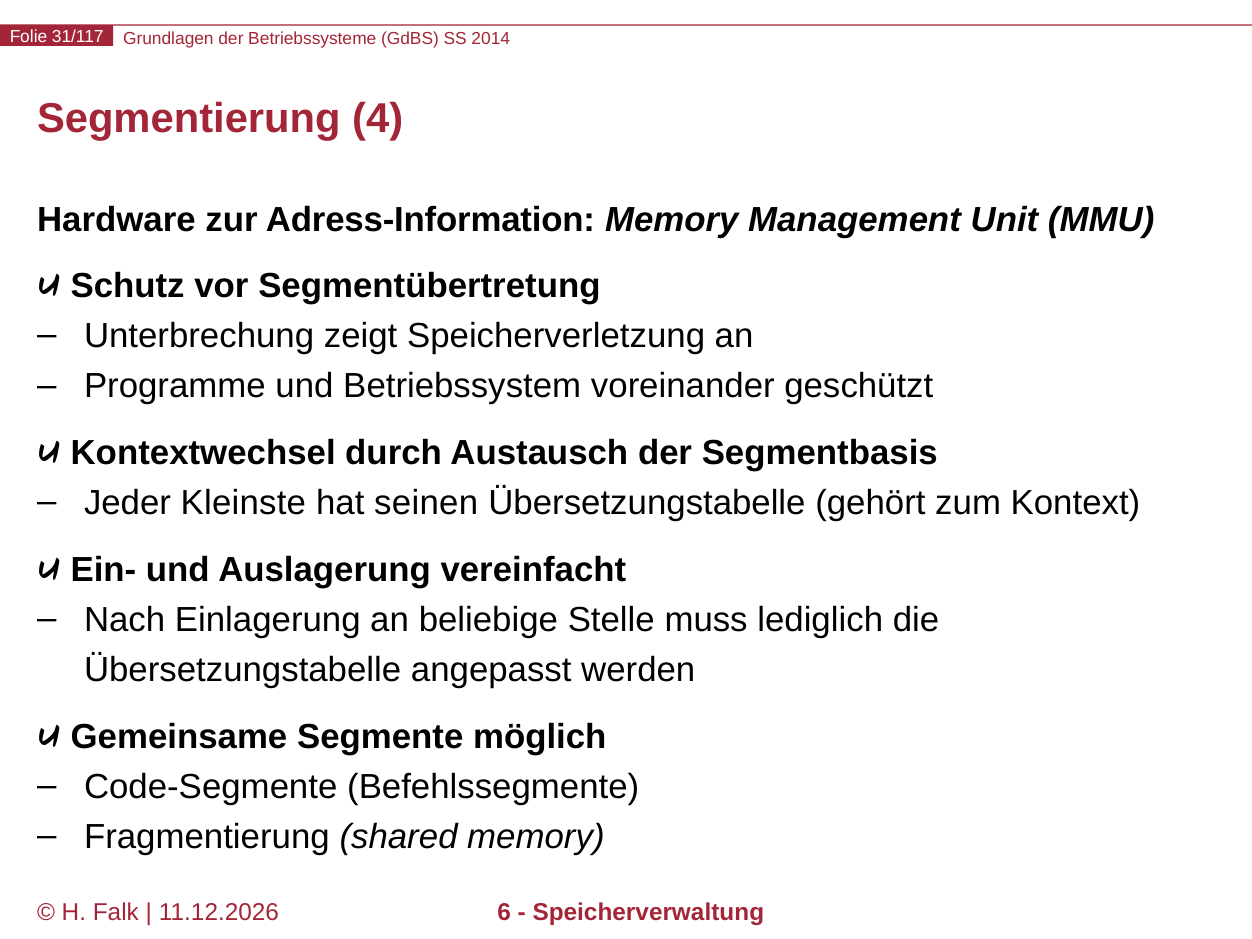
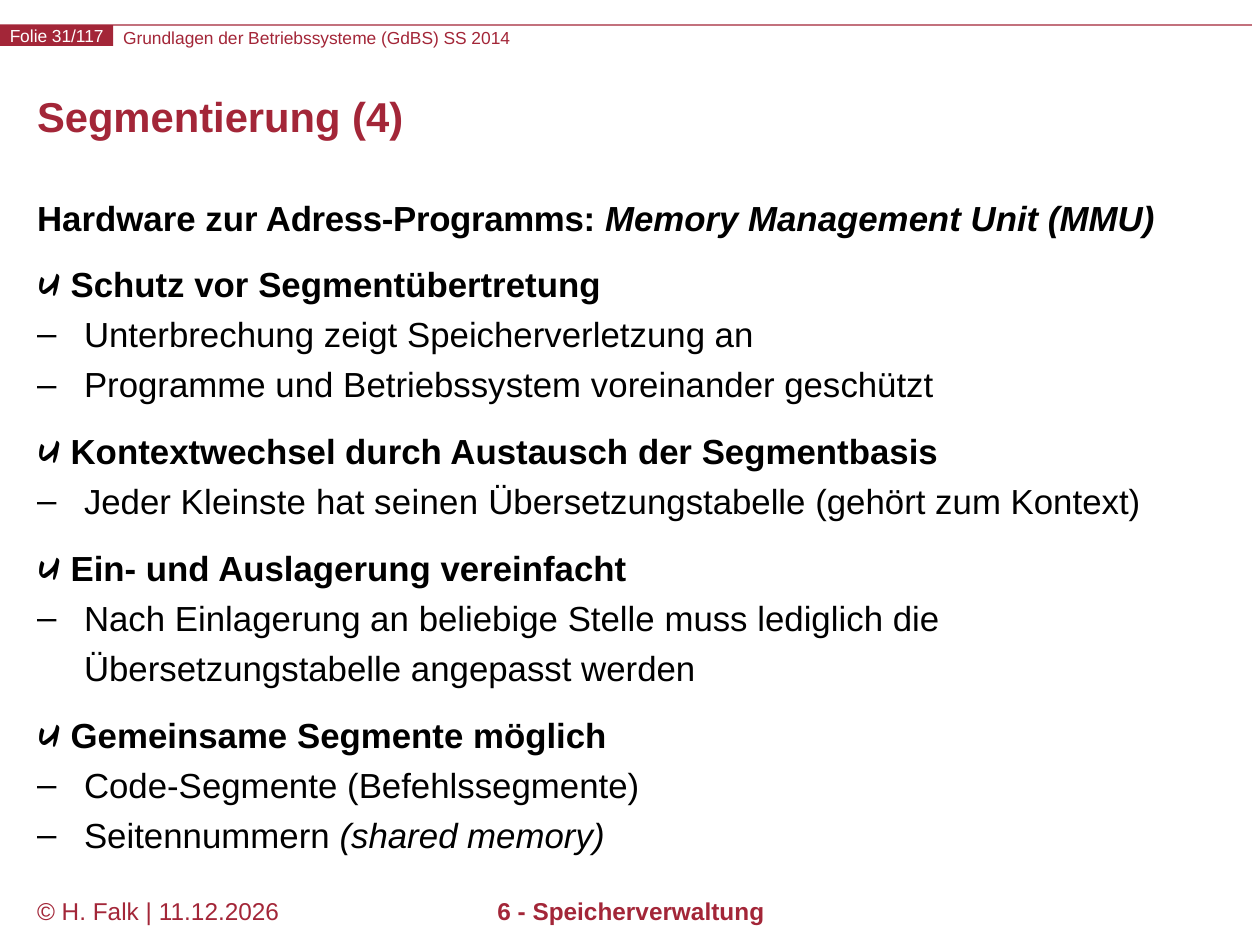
Adress-Information: Adress-Information -> Adress-Programms
Fragmentierung: Fragmentierung -> Seitennummern
